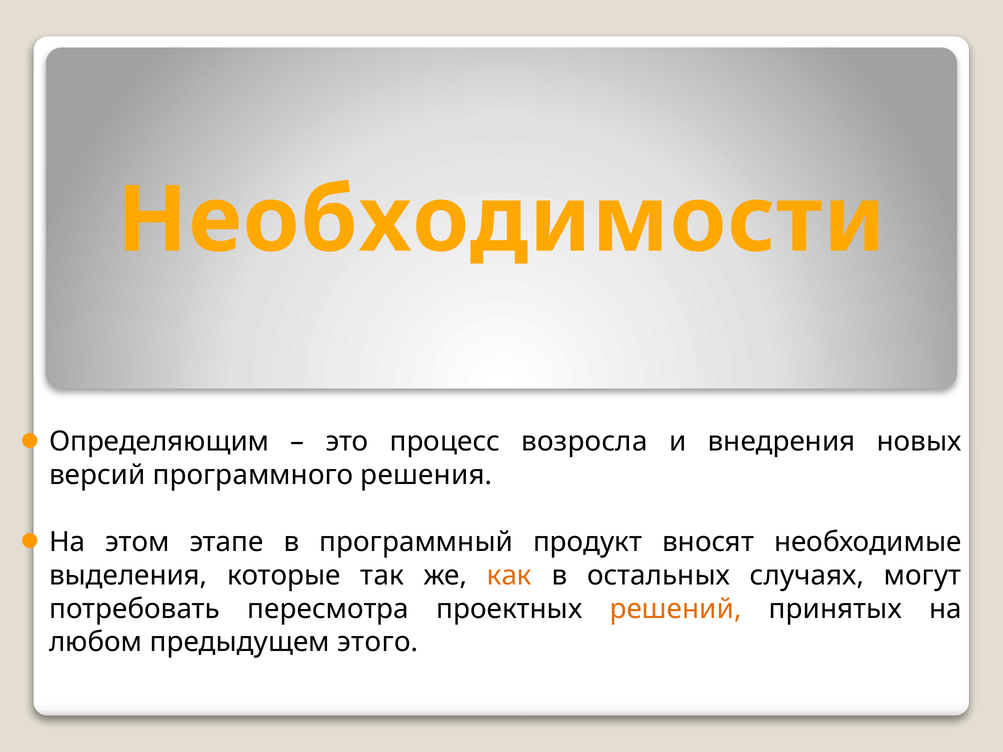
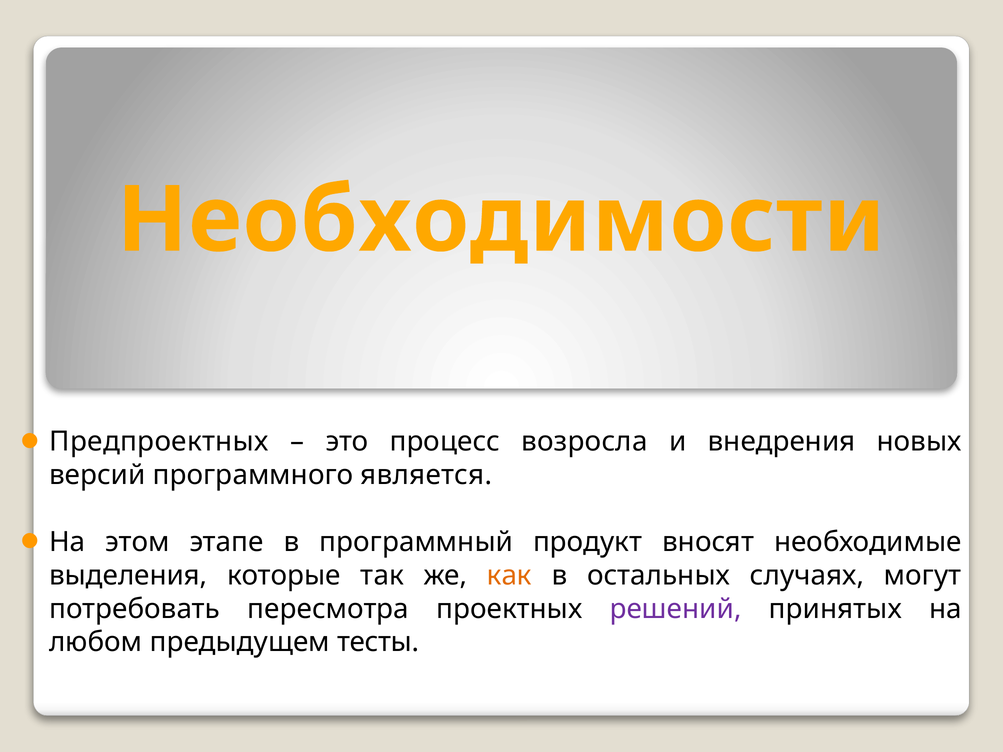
Определяющим: Определяющим -> Предпроектных
решения: решения -> является
решений colour: orange -> purple
этого: этого -> тесты
